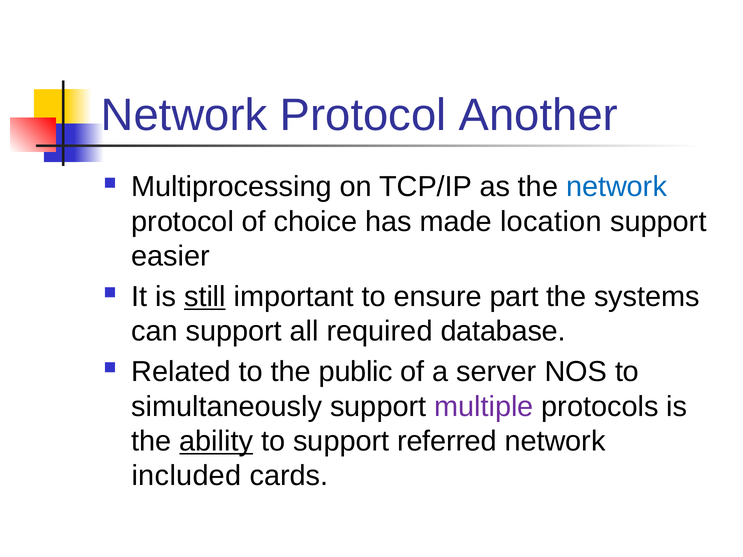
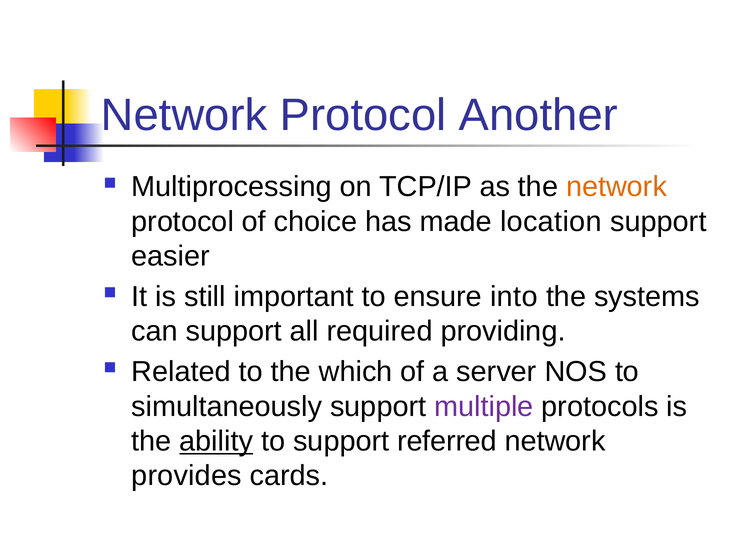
network at (617, 187) colour: blue -> orange
still underline: present -> none
part: part -> into
database: database -> providing
public: public -> which
included: included -> provides
